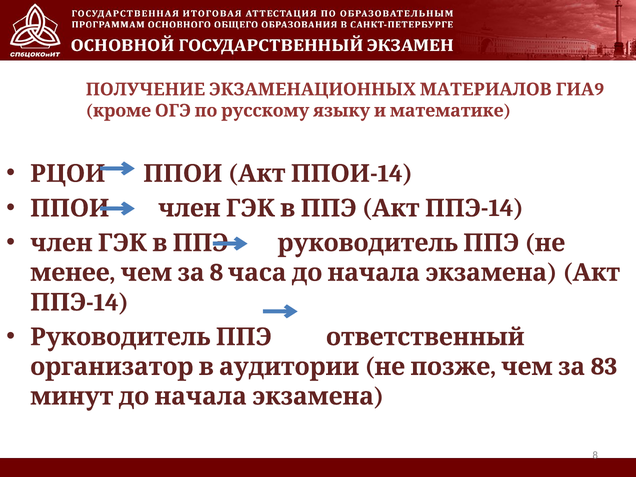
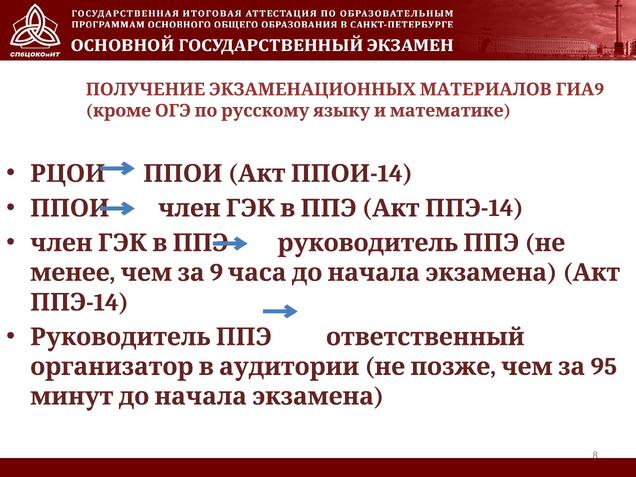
8 at (216, 273): 8 -> 9
83: 83 -> 95
